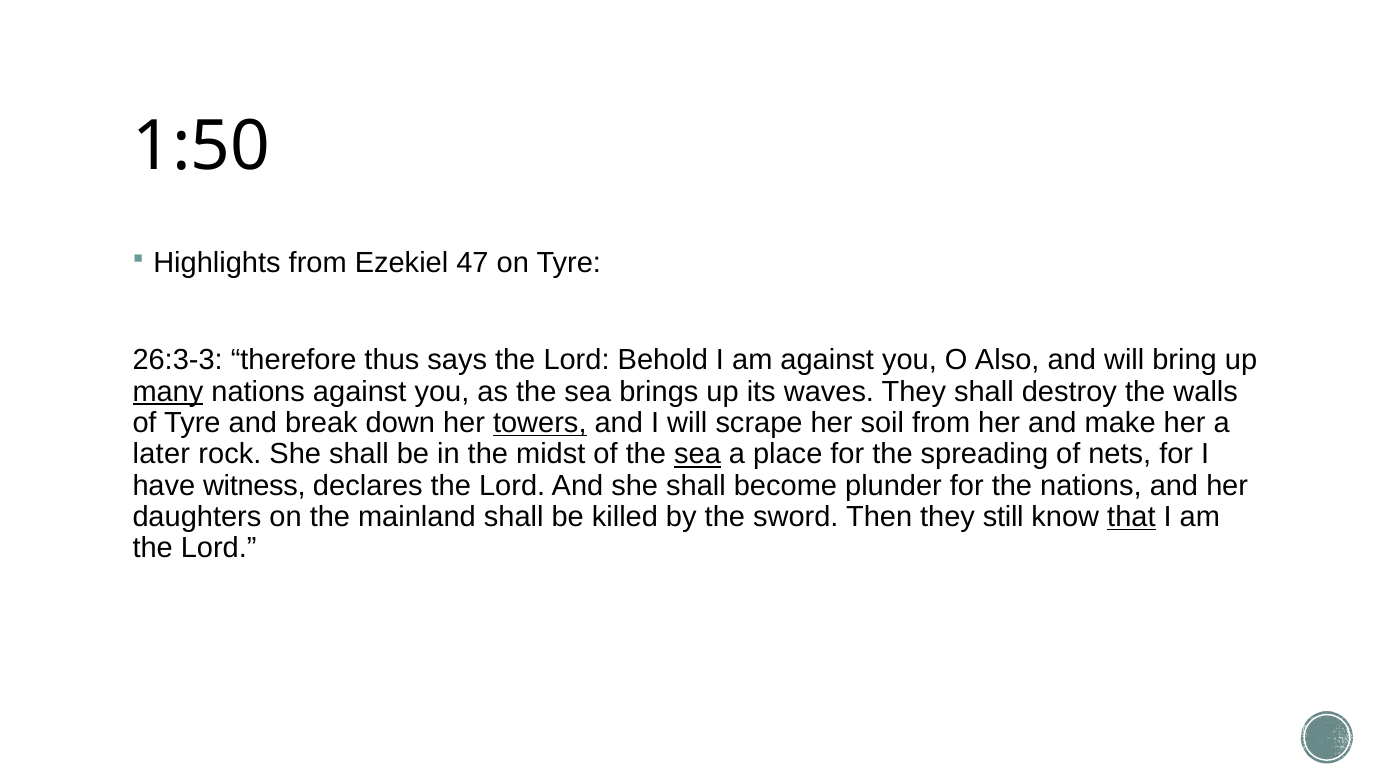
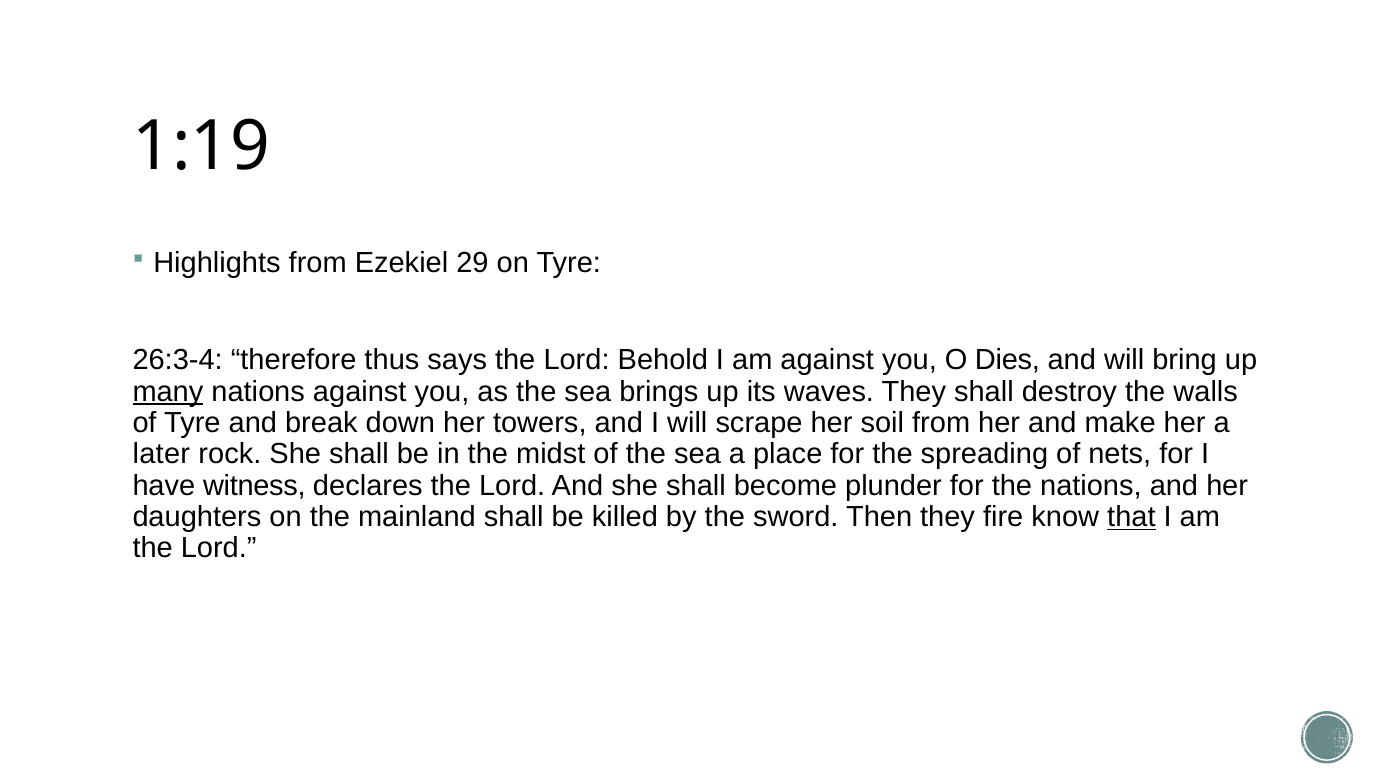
1:50: 1:50 -> 1:19
47: 47 -> 29
26:3-3: 26:3-3 -> 26:3-4
Also: Also -> Dies
towers underline: present -> none
sea at (698, 454) underline: present -> none
still: still -> fire
